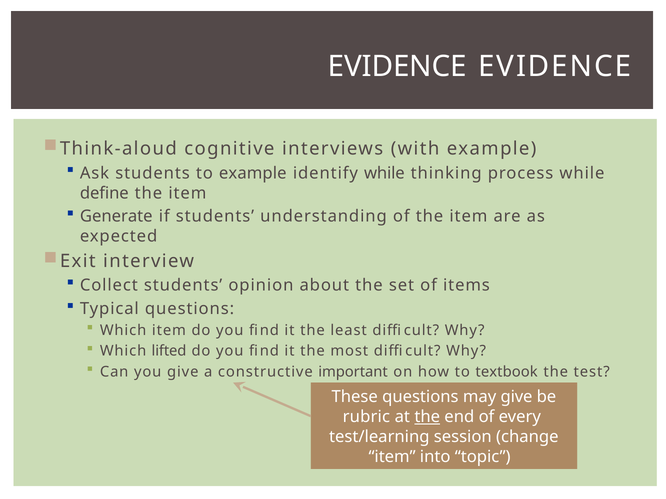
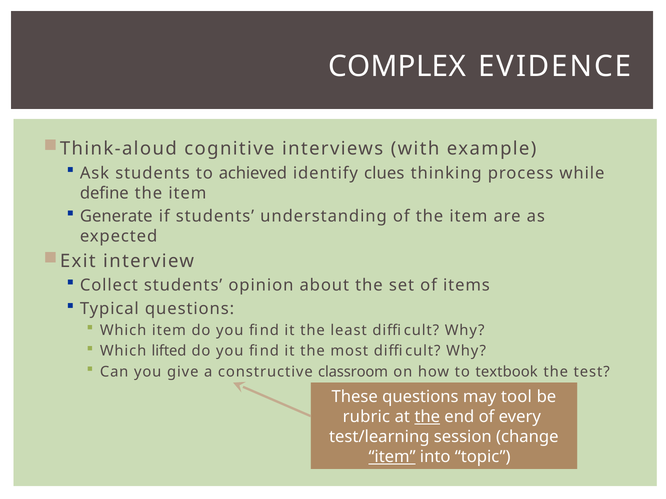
EVIDENCE at (397, 66): EVIDENCE -> COMPLEX
to example: example -> achieved
identify while: while -> clues
important: important -> classroom
may give: give -> tool
item at (392, 457) underline: none -> present
